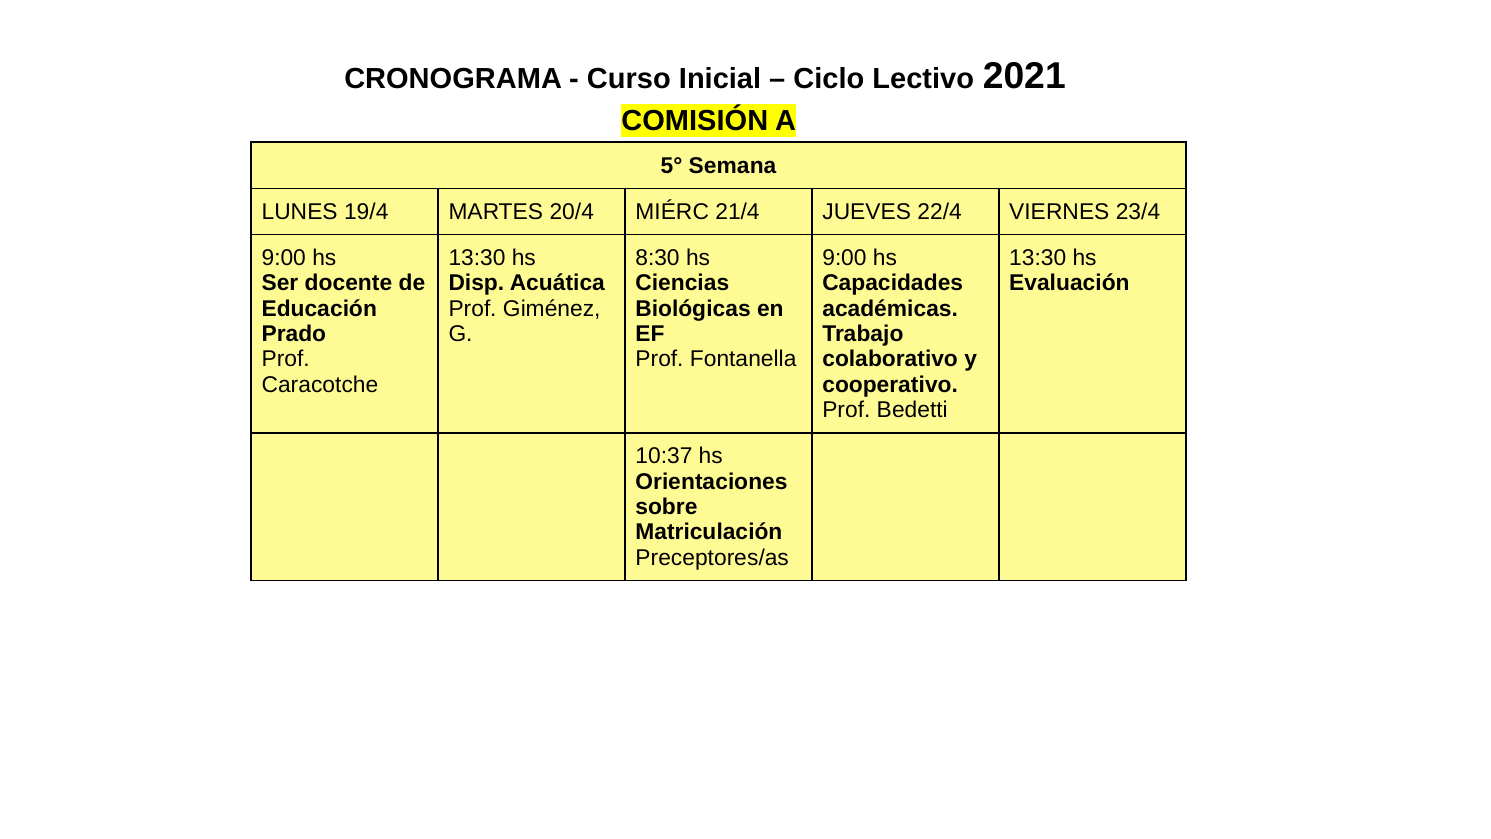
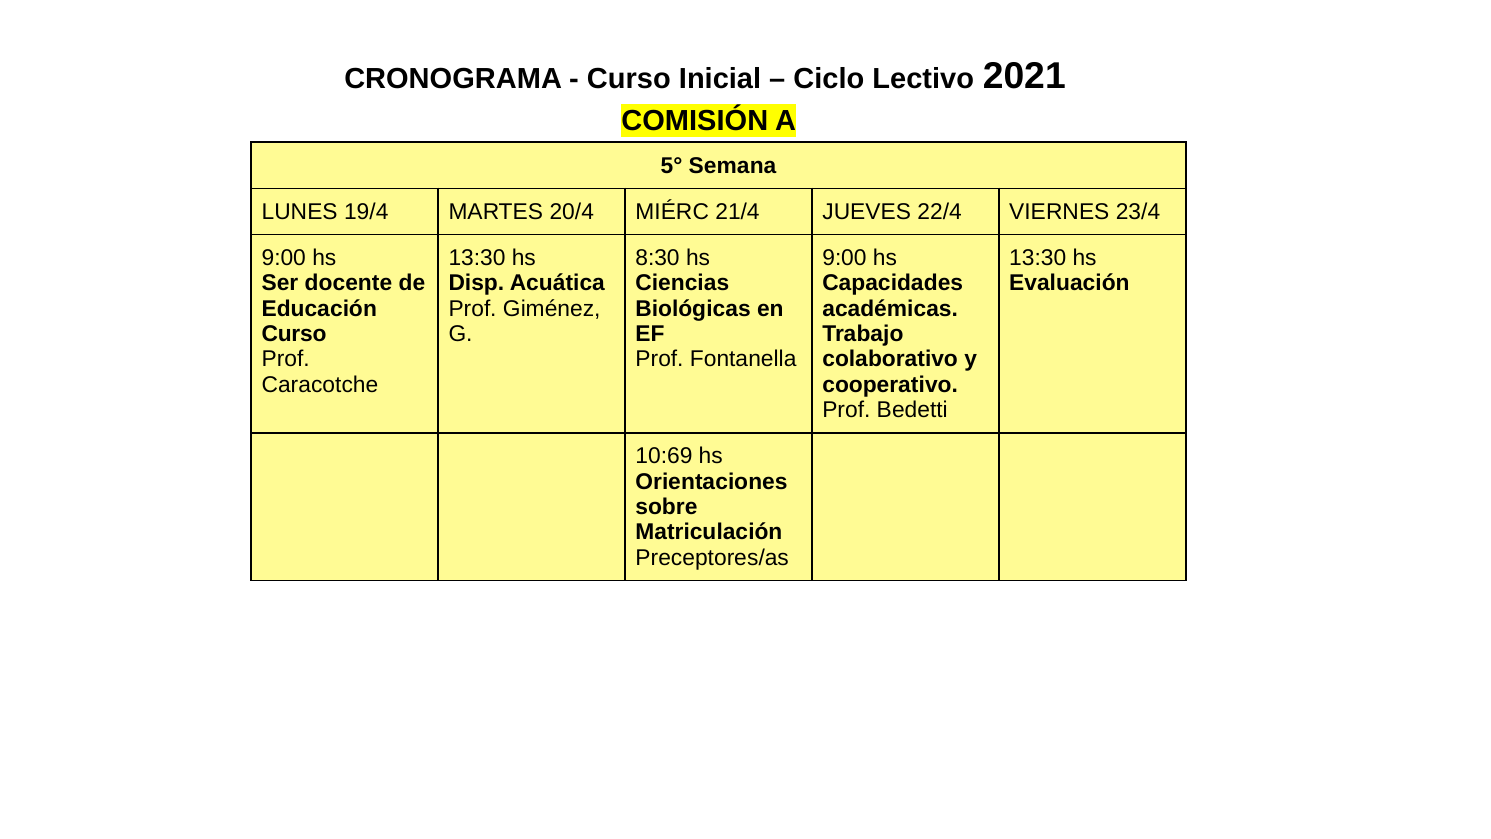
Prado at (294, 334): Prado -> Curso
10:37: 10:37 -> 10:69
